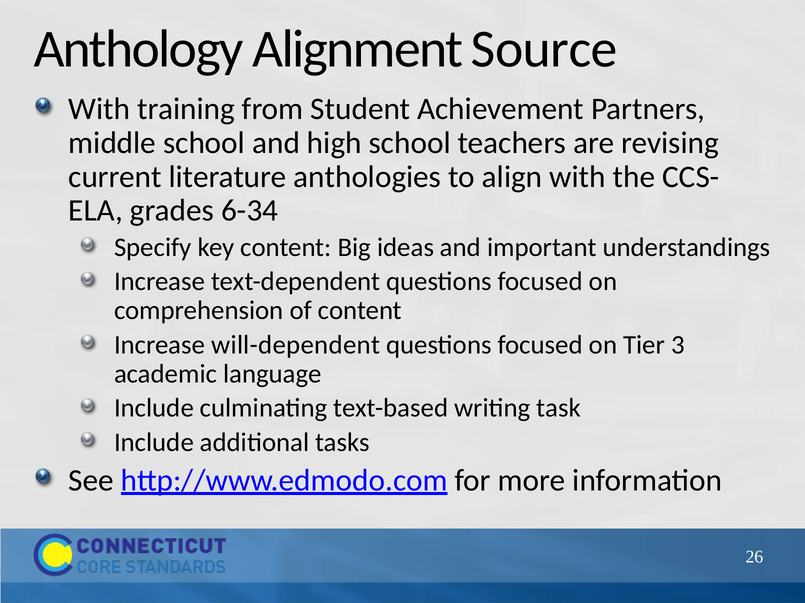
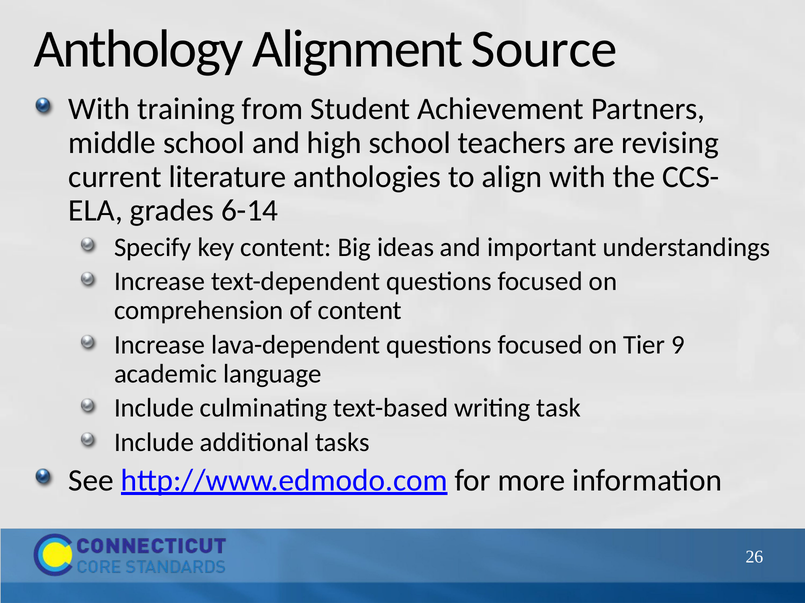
6-34: 6-34 -> 6-14
will-dependent: will-dependent -> lava-dependent
3: 3 -> 9
